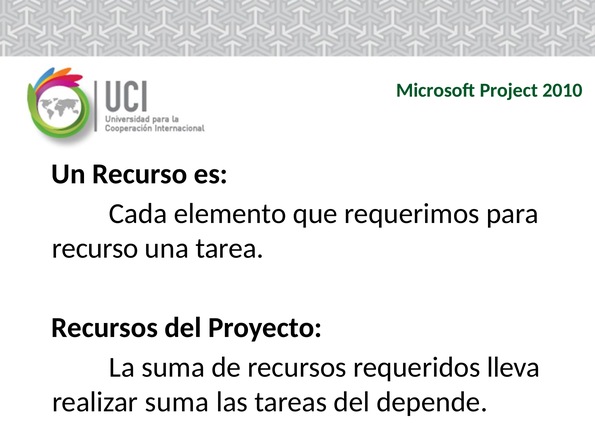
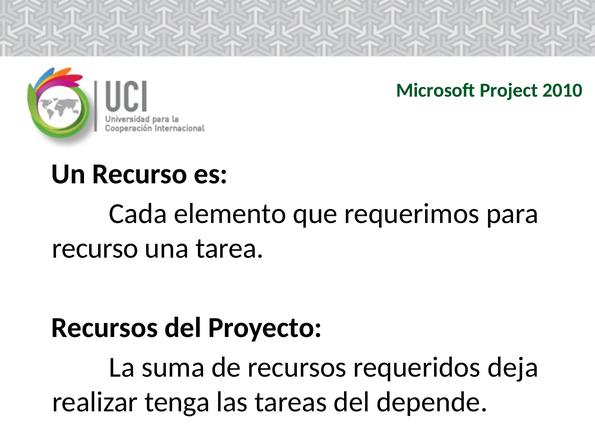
lleva: lleva -> deja
realizar suma: suma -> tenga
